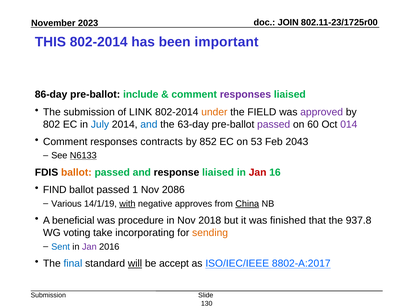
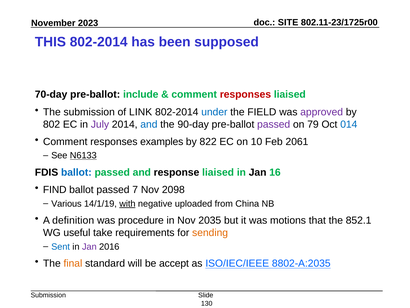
JOIN: JOIN -> SITE
important: important -> supposed
86-day: 86-day -> 70-day
responses at (245, 94) colour: purple -> red
under colour: orange -> blue
July colour: blue -> purple
63-day: 63-day -> 90-day
60: 60 -> 79
014 colour: purple -> blue
contracts: contracts -> examples
852: 852 -> 822
53: 53 -> 10
2043: 2043 -> 2061
ballot at (76, 172) colour: orange -> blue
Jan at (258, 172) colour: red -> black
1: 1 -> 7
2086: 2086 -> 2098
approves: approves -> uploaded
China underline: present -> none
beneficial: beneficial -> definition
2018: 2018 -> 2035
finished: finished -> motions
937.8: 937.8 -> 852.1
voting: voting -> useful
incorporating: incorporating -> requirements
final colour: blue -> orange
will underline: present -> none
8802-A:2017: 8802-A:2017 -> 8802-A:2035
